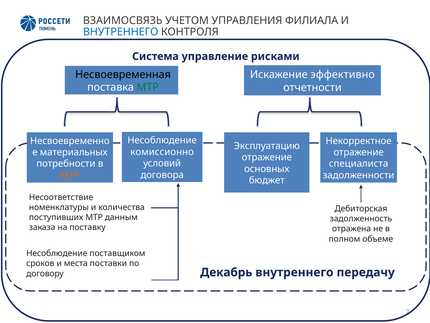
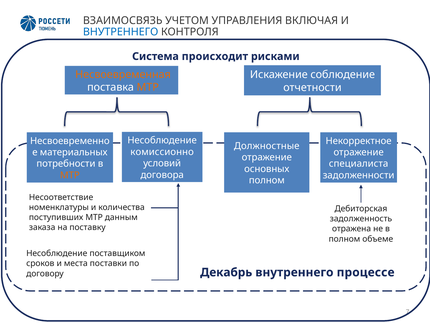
ФИЛИАЛА: ФИЛИАЛА -> ВКЛЮЧАЯ
управление: управление -> происходит
Несвоевременная colour: black -> orange
эффективно: эффективно -> соблюдение
МТР at (148, 87) colour: green -> orange
Эксплуатацию: Эксплуатацию -> Должностные
бюджет at (267, 180): бюджет -> полном
передачу: передачу -> процессе
